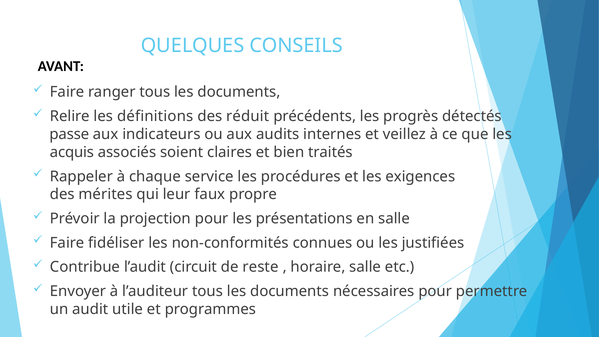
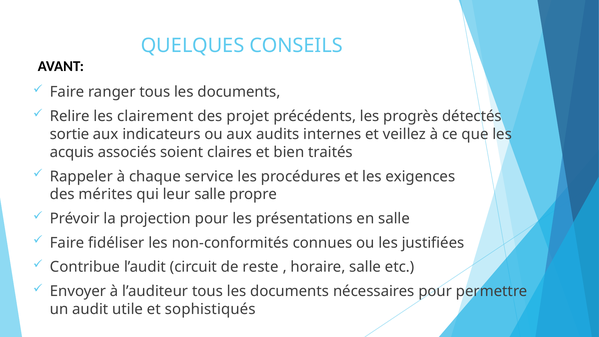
définitions: définitions -> clairement
réduit: réduit -> projet
passe: passe -> sortie
leur faux: faux -> salle
programmes: programmes -> sophistiqués
